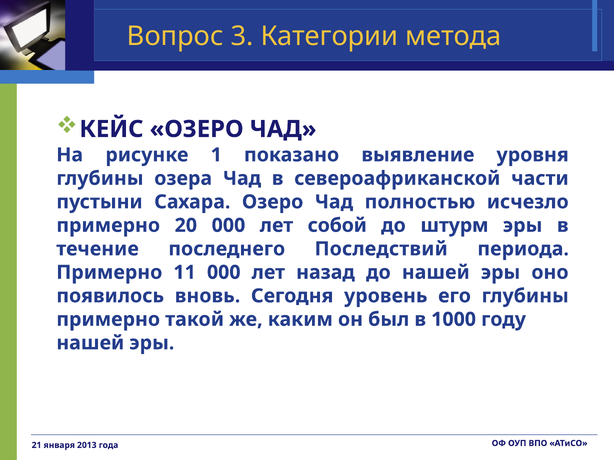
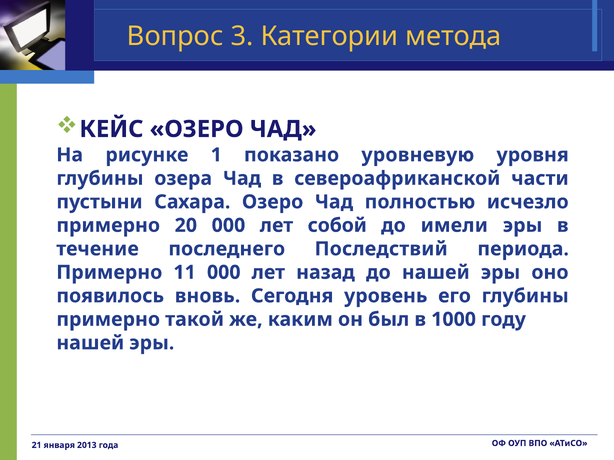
выявление: выявление -> уровневую
штурм: штурм -> имели
